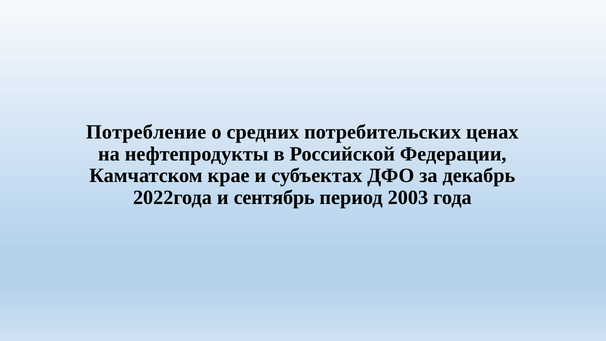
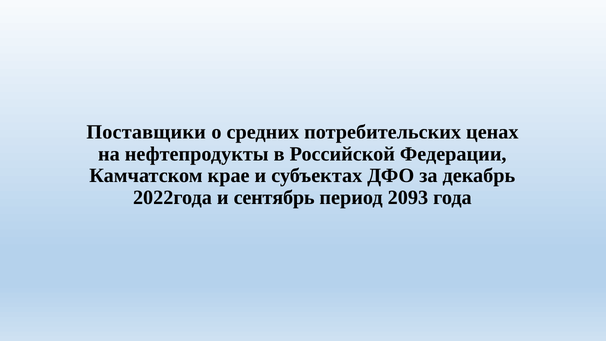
Потребление: Потребление -> Поставщики
2003: 2003 -> 2093
